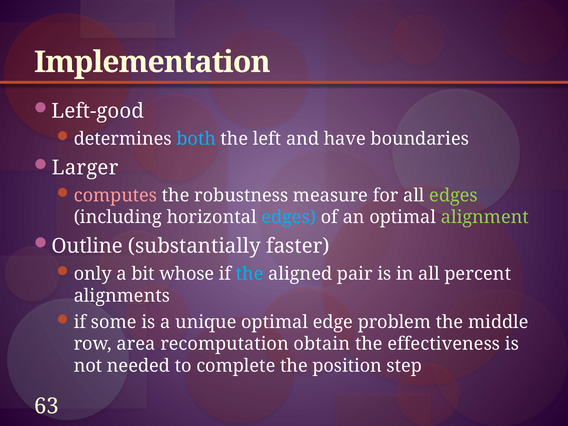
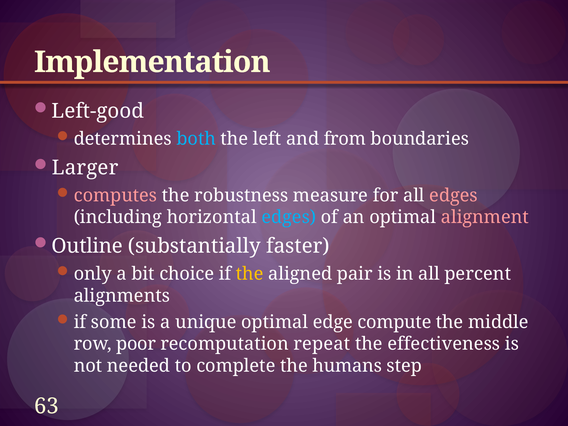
have: have -> from
edges at (454, 196) colour: light green -> pink
alignment colour: light green -> pink
whose: whose -> choice
the at (250, 274) colour: light blue -> yellow
problem: problem -> compute
area: area -> poor
obtain: obtain -> repeat
position: position -> humans
